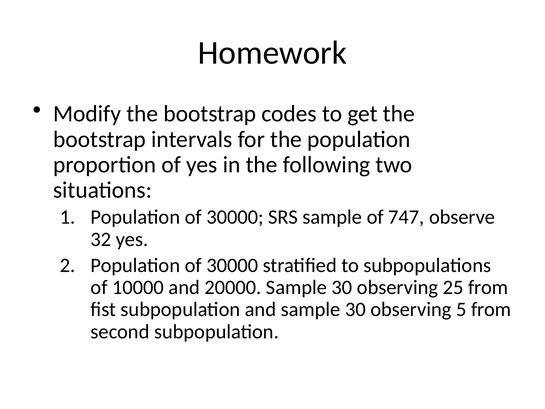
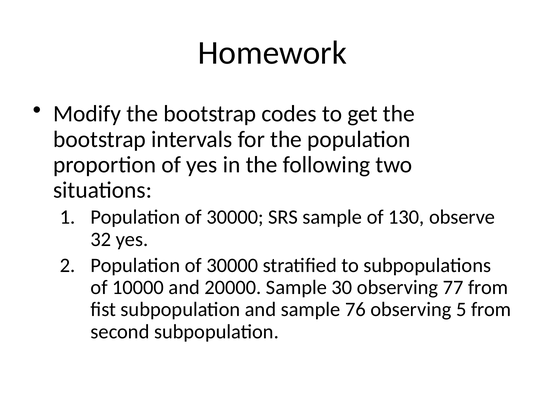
747: 747 -> 130
25: 25 -> 77
and sample 30: 30 -> 76
